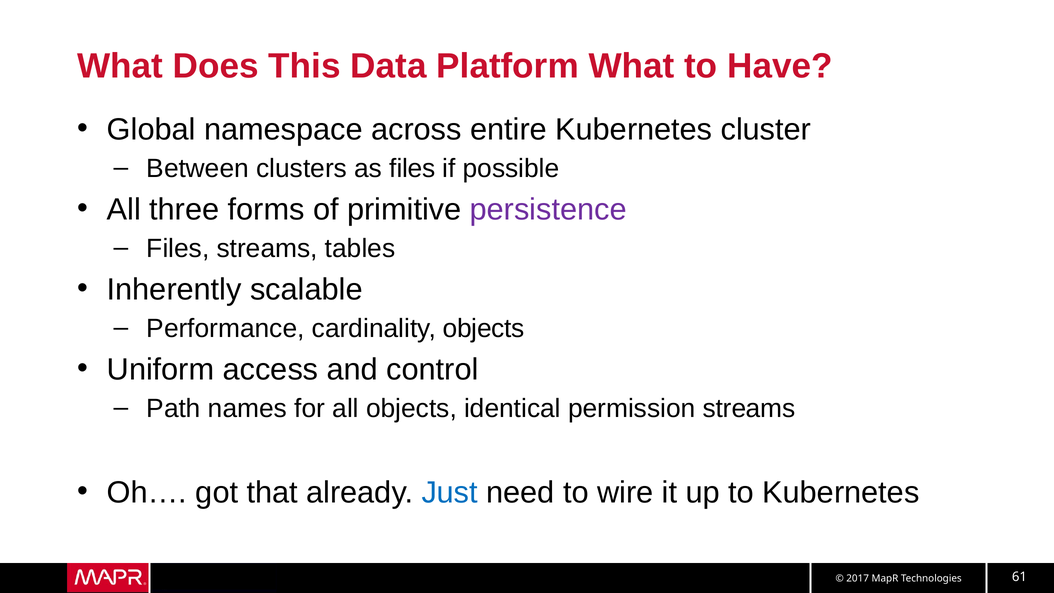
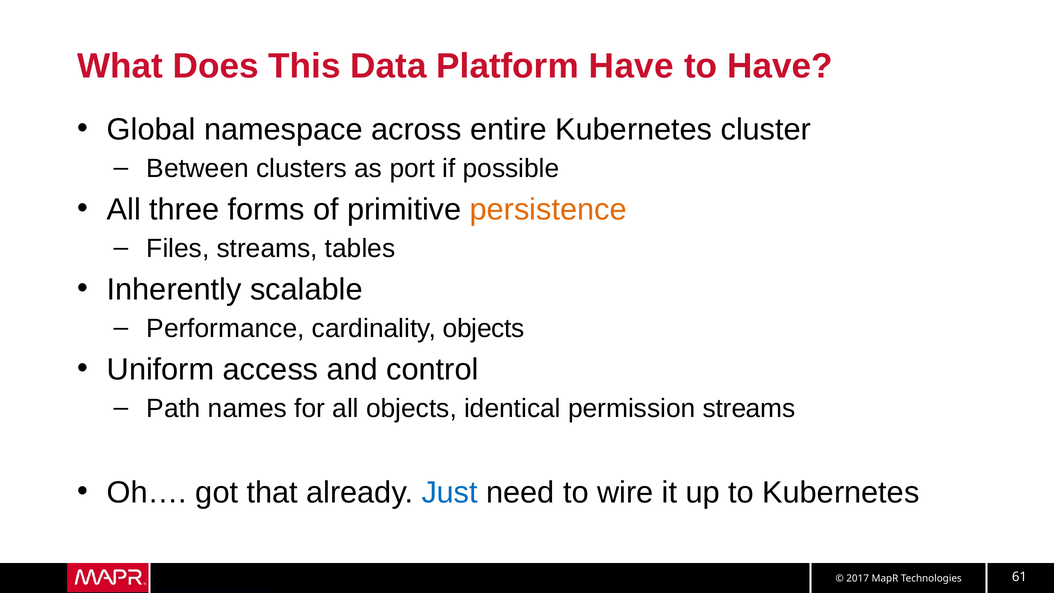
Platform What: What -> Have
as files: files -> port
persistence colour: purple -> orange
